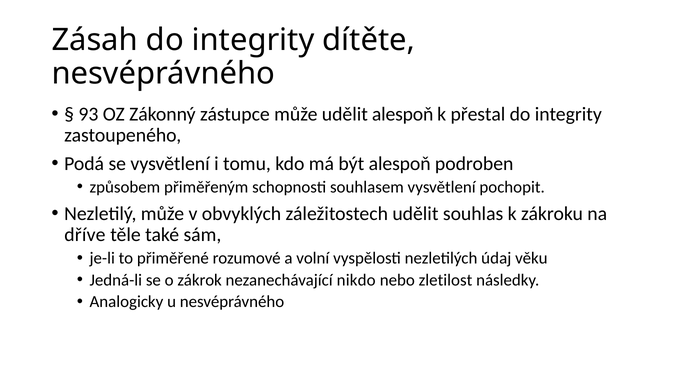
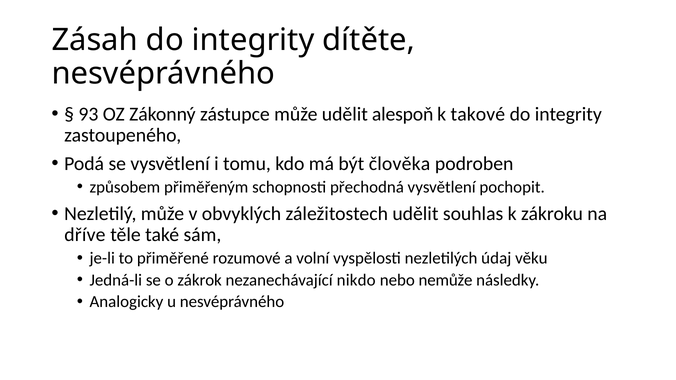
přestal: přestal -> takové
být alespoň: alespoň -> člověka
souhlasem: souhlasem -> přechodná
zletilost: zletilost -> nemůže
